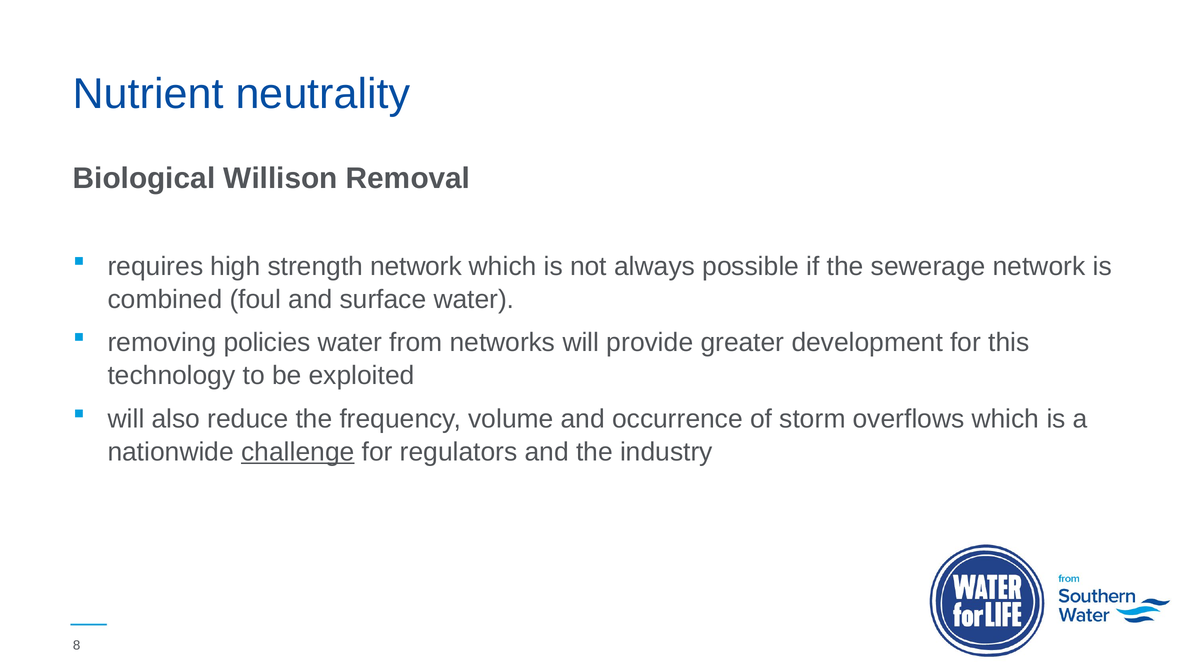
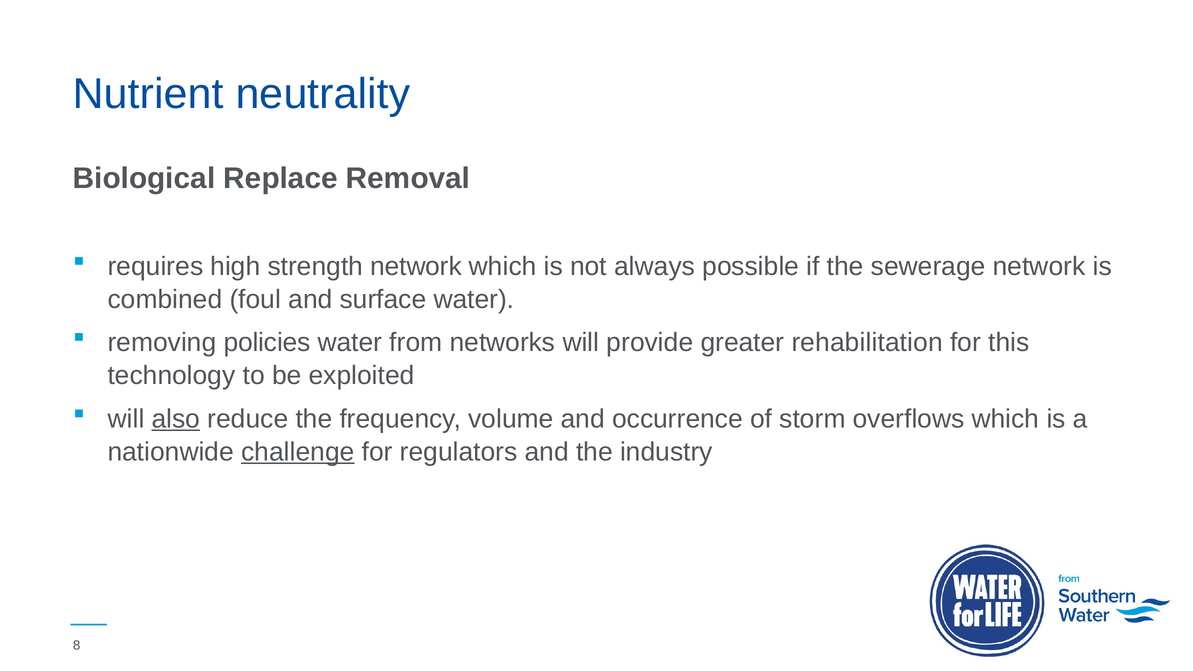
Willison: Willison -> Replace
development: development -> rehabilitation
also underline: none -> present
